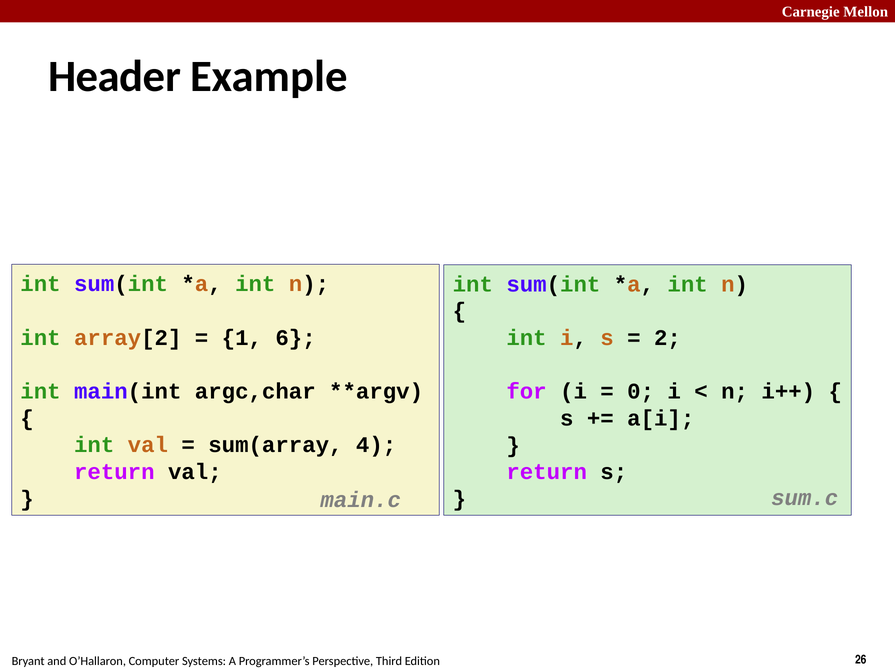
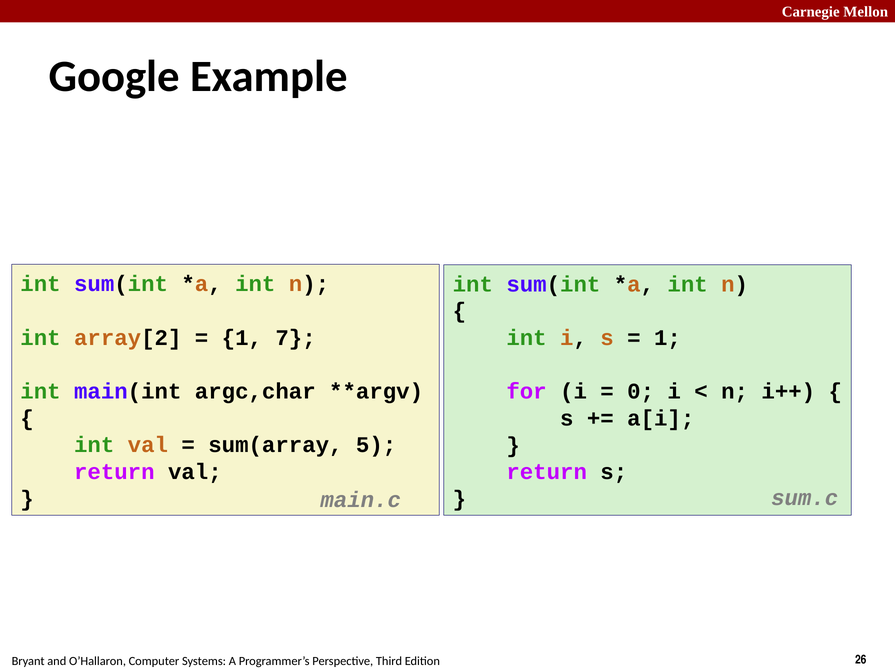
Header: Header -> Google
6: 6 -> 7
2 at (667, 338): 2 -> 1
4: 4 -> 5
